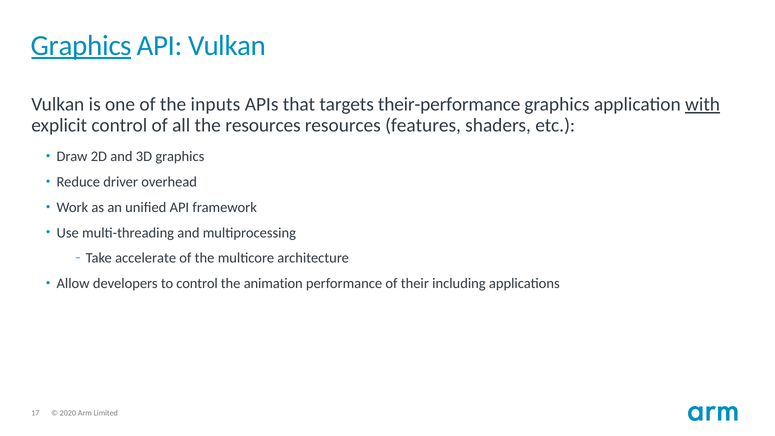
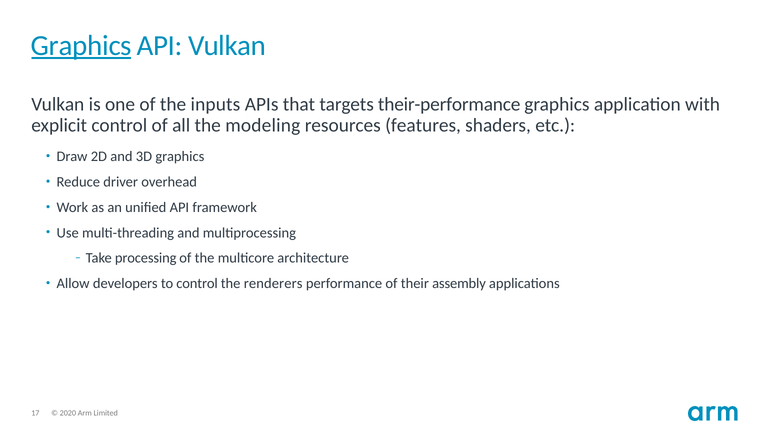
with underline: present -> none
the resources: resources -> modeling
accelerate: accelerate -> processing
animation: animation -> renderers
including: including -> assembly
